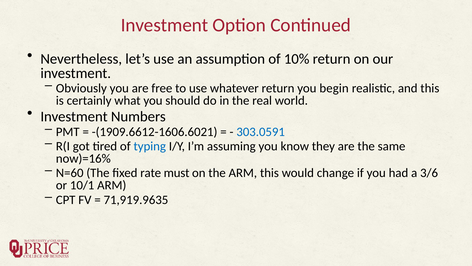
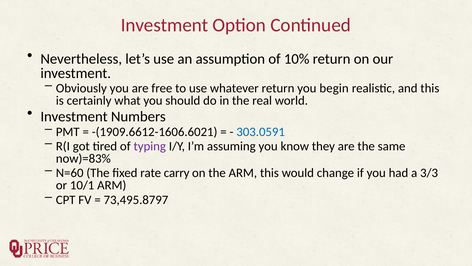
typing colour: blue -> purple
now)=16%: now)=16% -> now)=83%
must: must -> carry
3/6: 3/6 -> 3/3
71,919.9635: 71,919.9635 -> 73,495.8797
